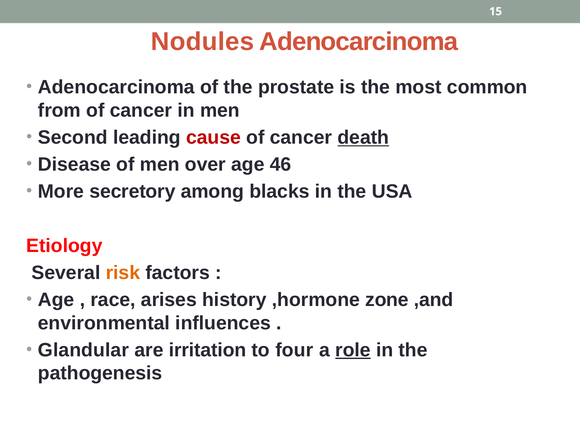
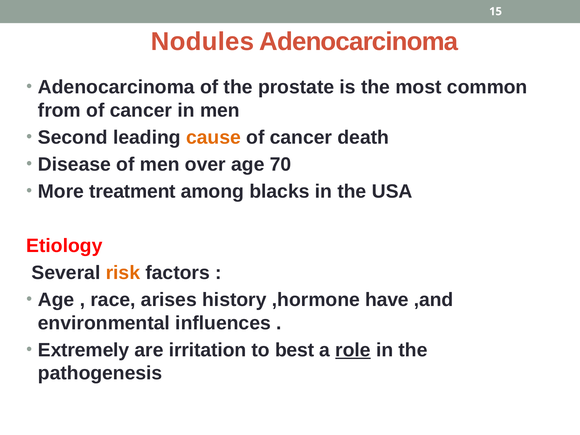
cause colour: red -> orange
death underline: present -> none
46: 46 -> 70
secretory: secretory -> treatment
zone: zone -> have
Glandular: Glandular -> Extremely
four: four -> best
